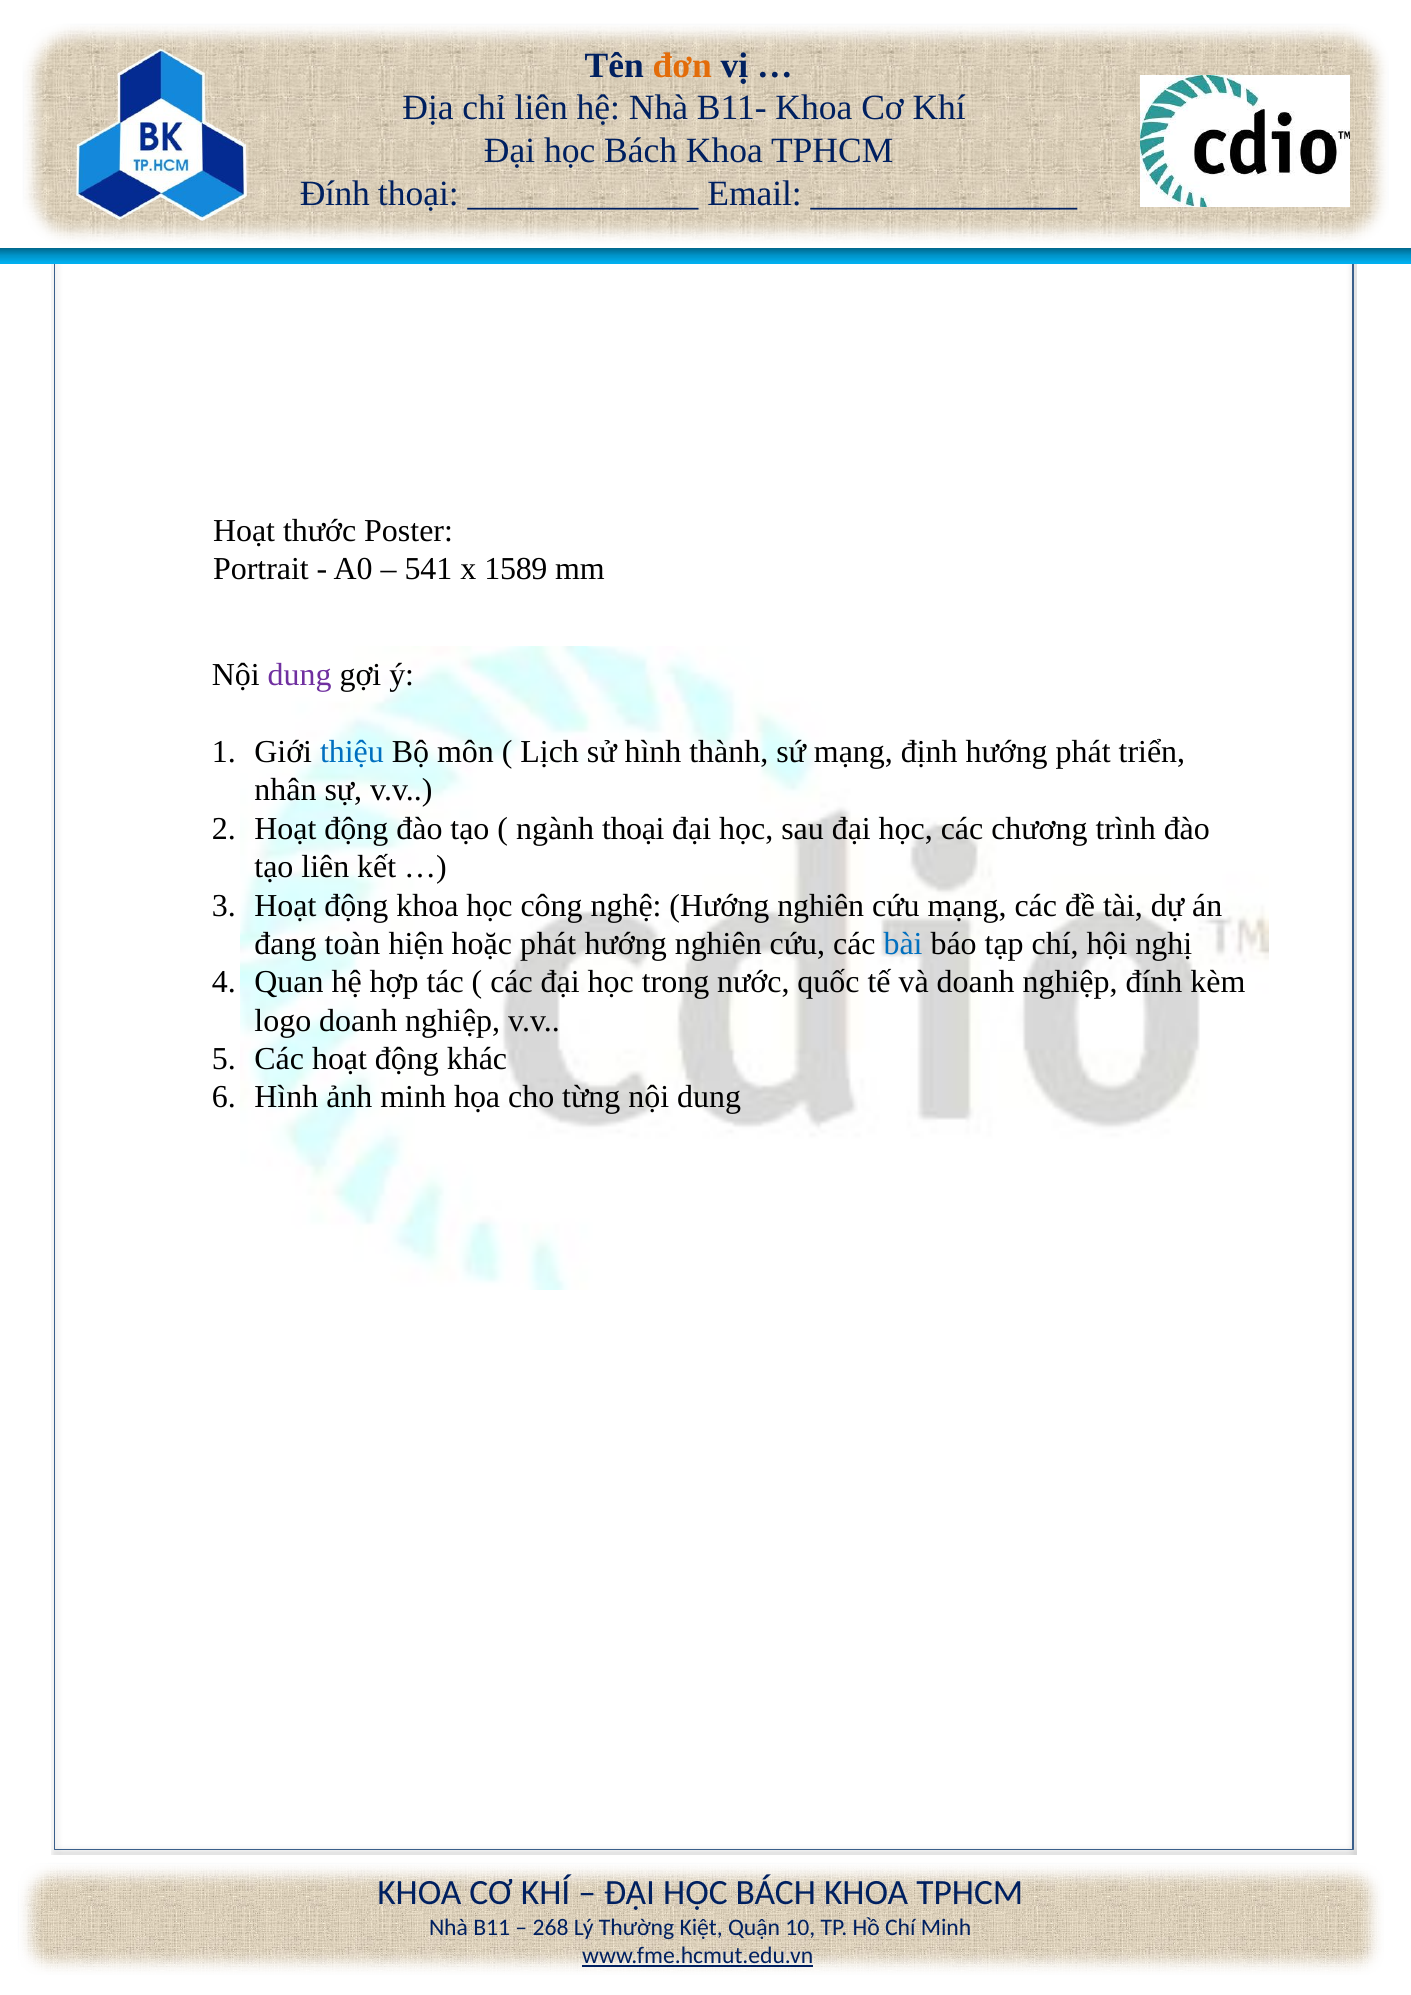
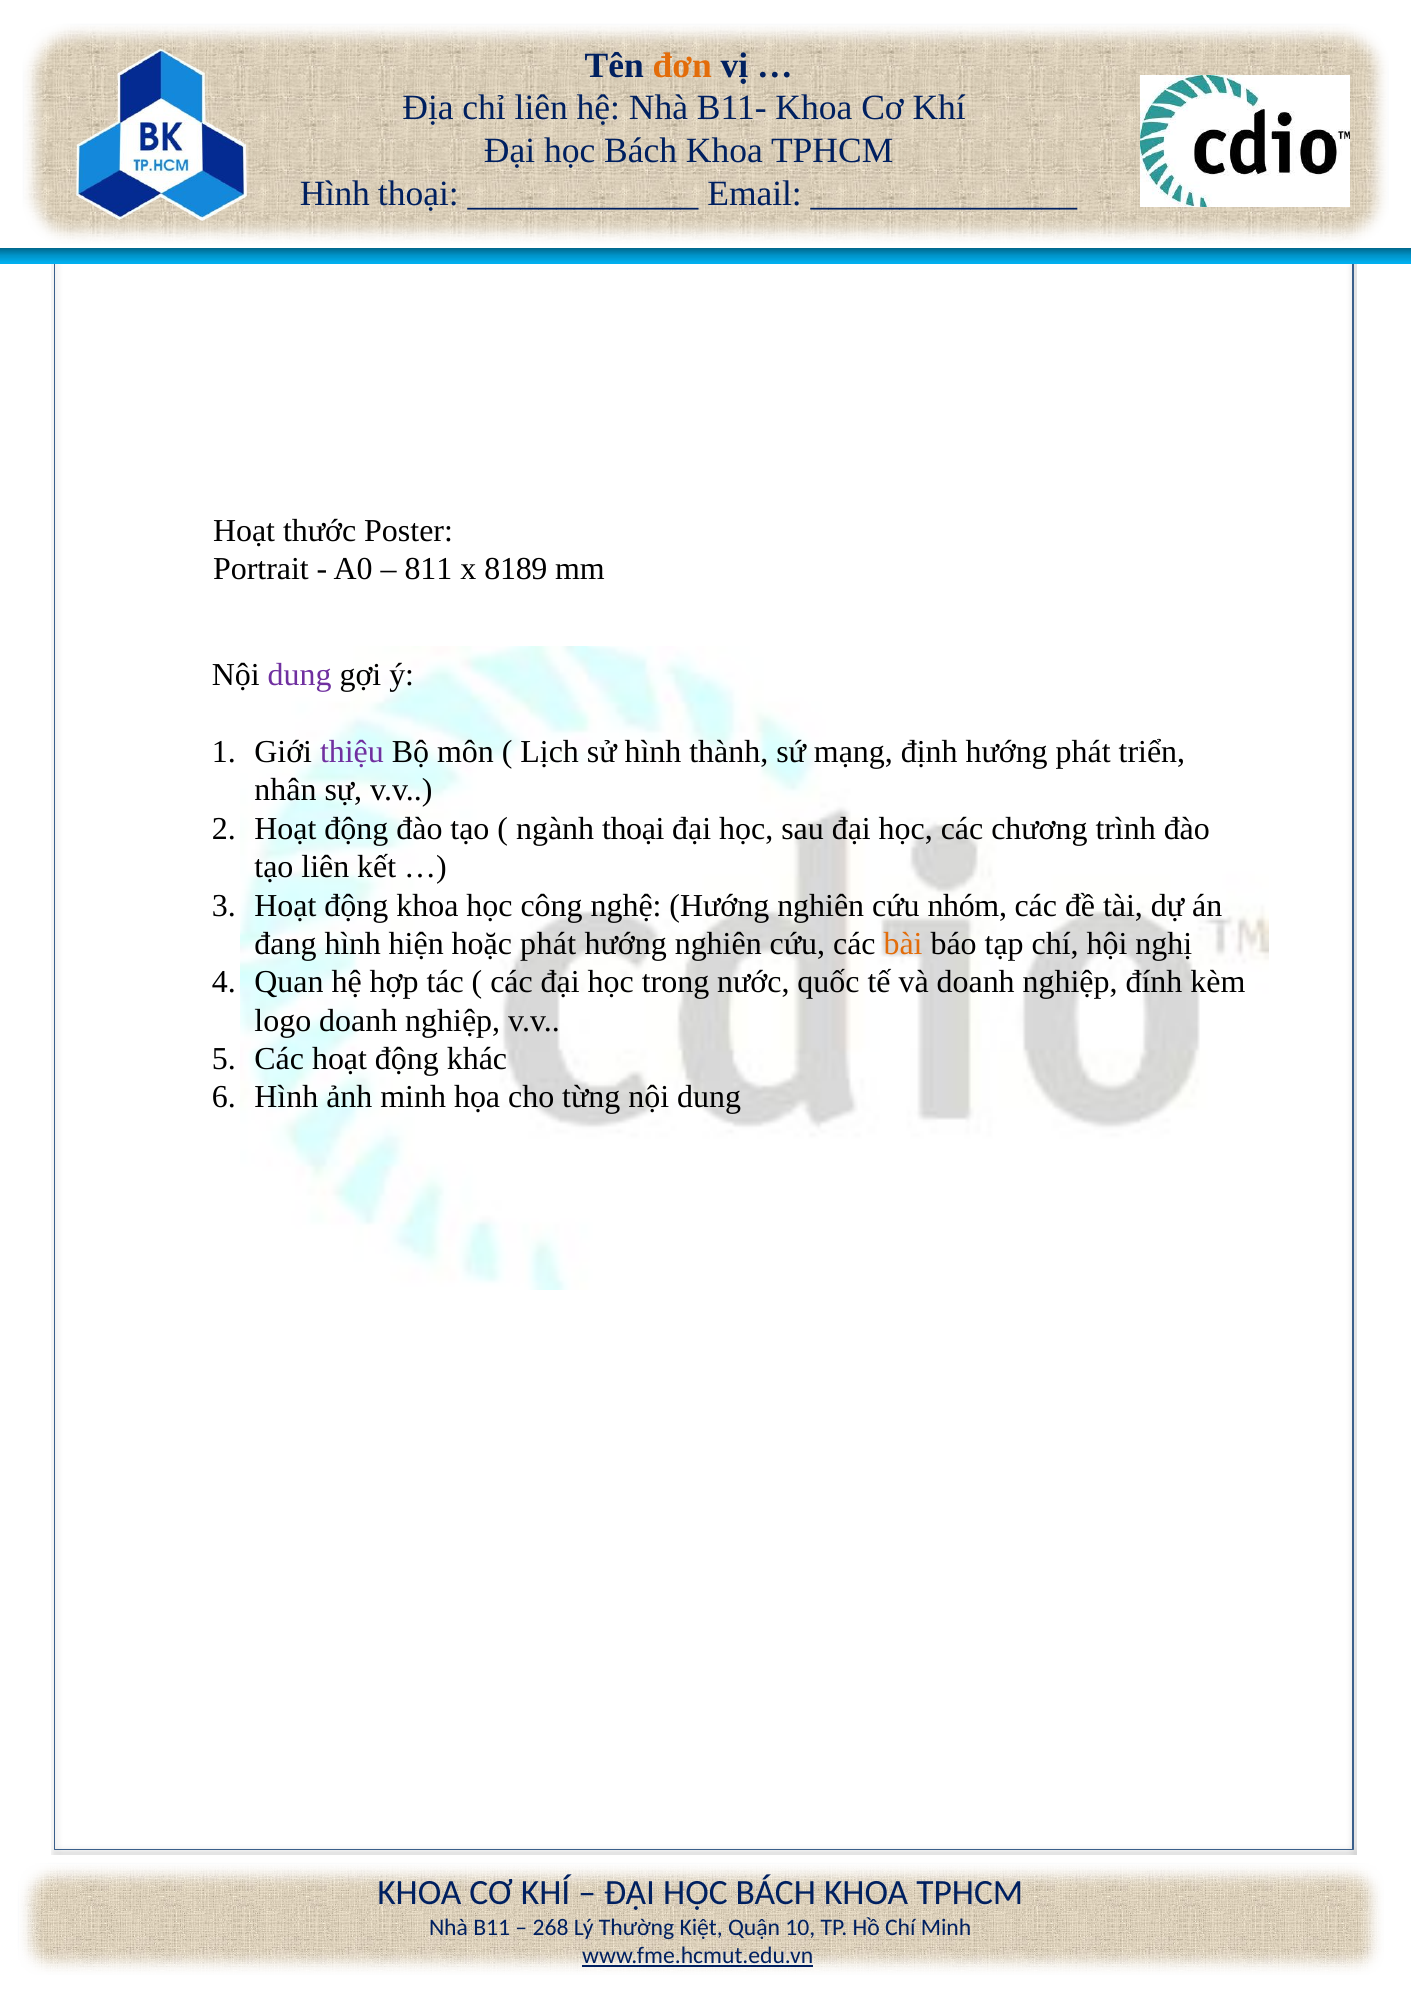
Đính at (335, 193): Đính -> Hình
541: 541 -> 811
1589: 1589 -> 8189
thiệu colour: blue -> purple
cứu mạng: mạng -> nhóm
đang toàn: toàn -> hình
bài colour: blue -> orange
